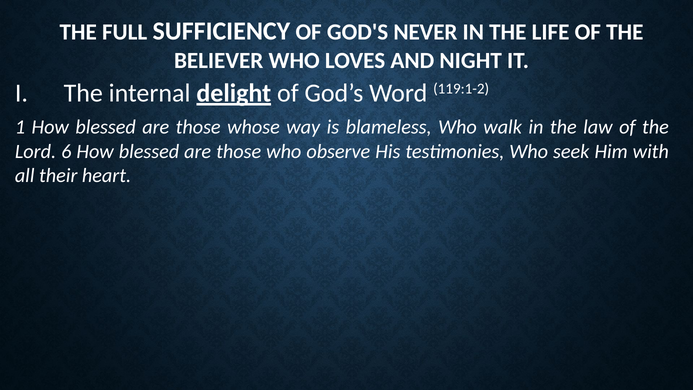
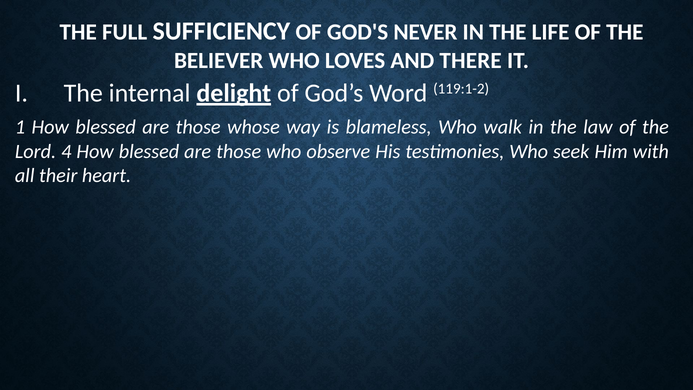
NIGHT: NIGHT -> THERE
6: 6 -> 4
